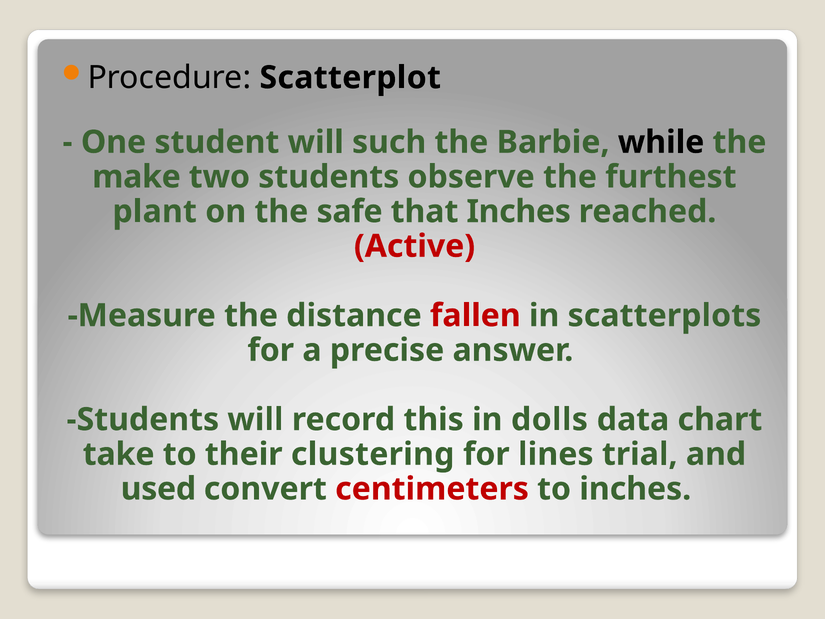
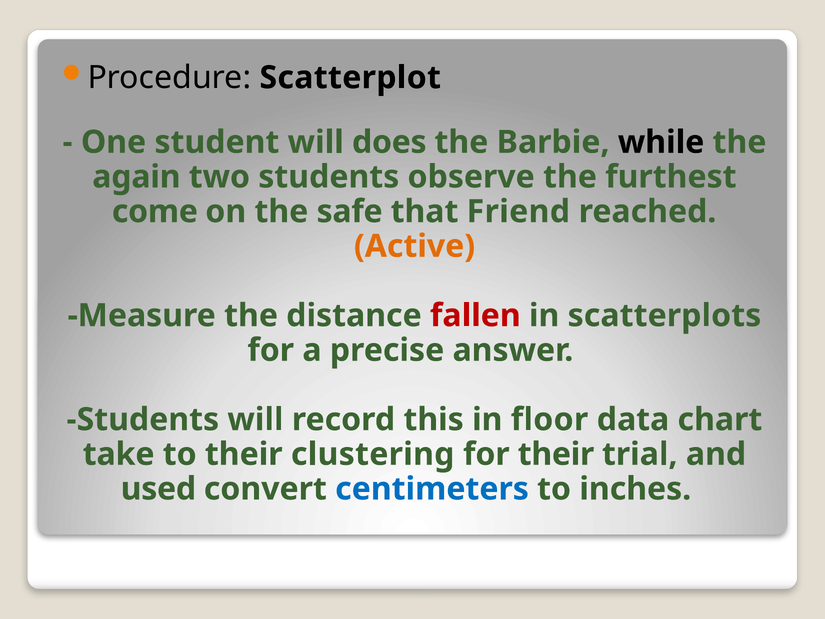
such: such -> does
make: make -> again
plant: plant -> come
that Inches: Inches -> Friend
Active colour: red -> orange
dolls: dolls -> floor
for lines: lines -> their
centimeters colour: red -> blue
